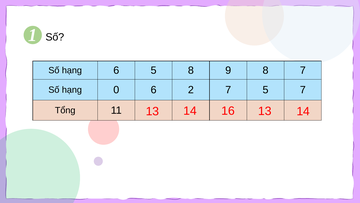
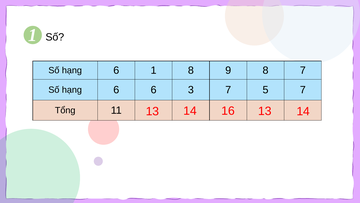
6 5: 5 -> 1
0 at (116, 90): 0 -> 6
2: 2 -> 3
